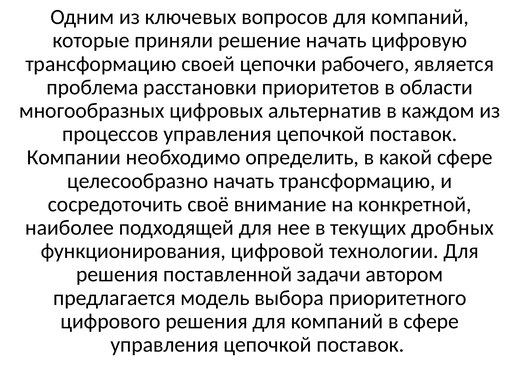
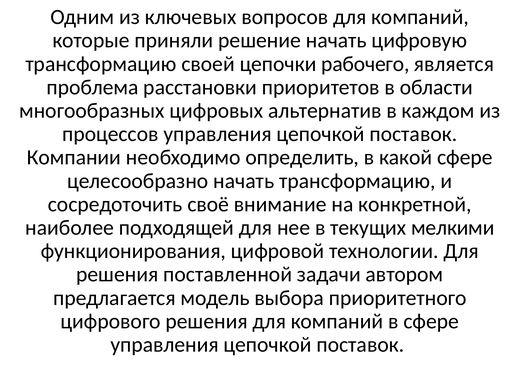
дробных: дробных -> мелкими
